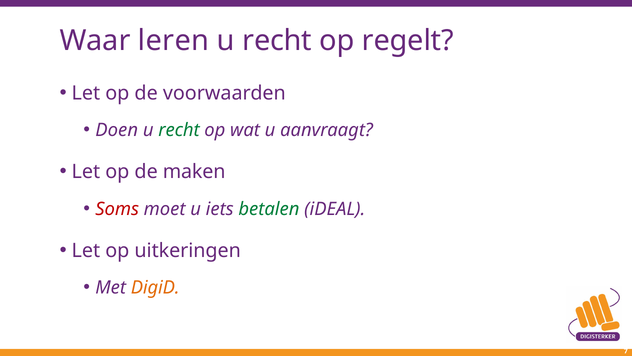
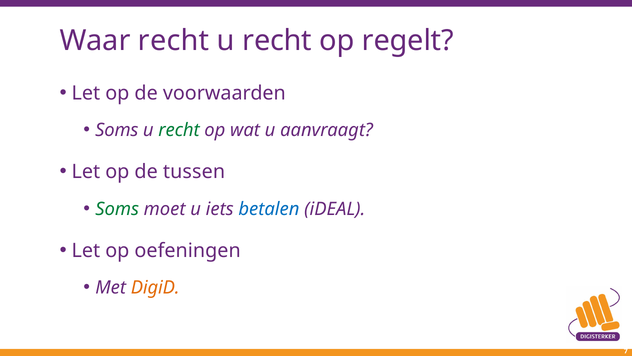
Waar leren: leren -> recht
Doen at (117, 130): Doen -> Soms
maken: maken -> tussen
Soms at (117, 209) colour: red -> green
betalen colour: green -> blue
uitkeringen: uitkeringen -> oefeningen
